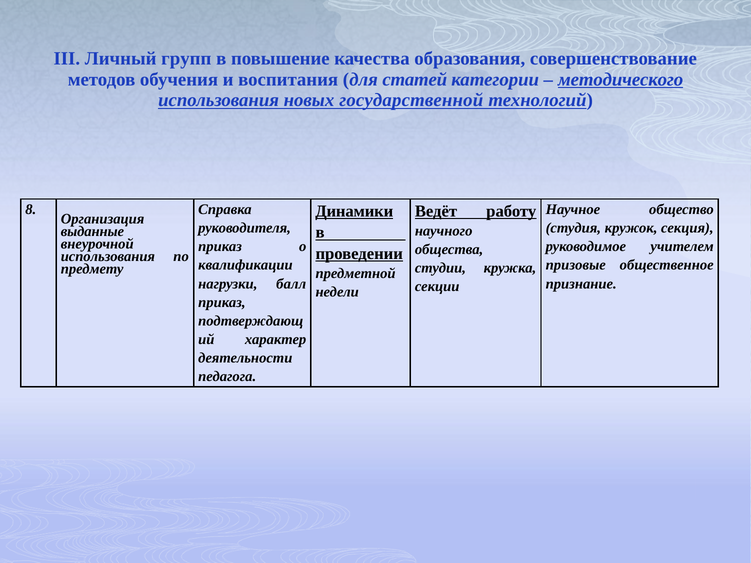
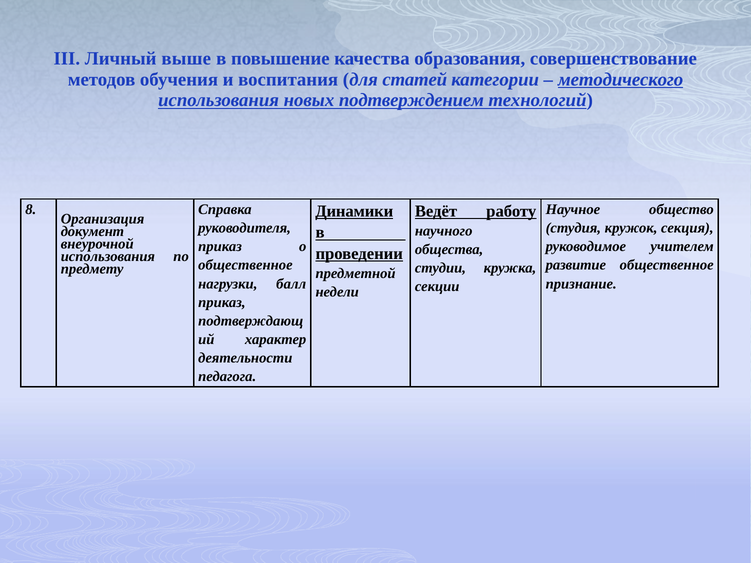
групп: групп -> выше
государственной: государственной -> подтверждением
выданные: выданные -> документ
квалификации at (245, 265): квалификации -> общественное
призовые: призовые -> развитие
